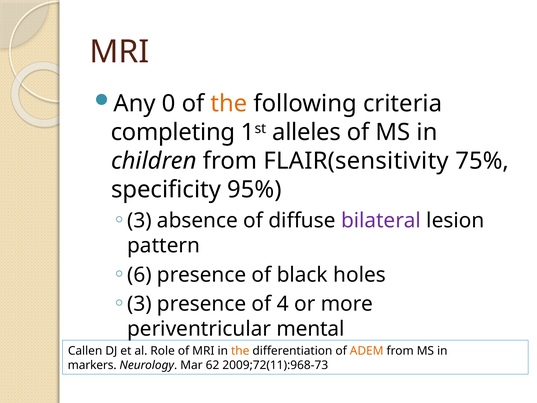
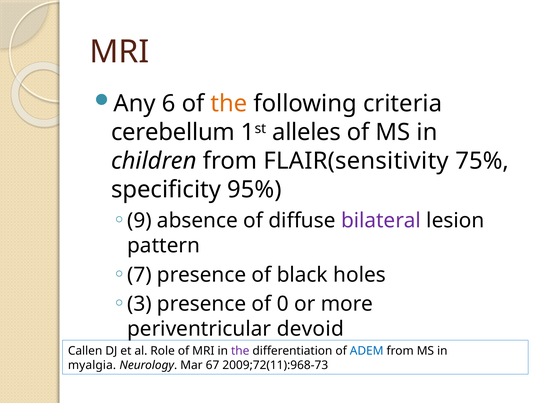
0: 0 -> 6
completing: completing -> cerebellum
3 at (139, 220): 3 -> 9
6: 6 -> 7
4: 4 -> 0
mental: mental -> devoid
the at (240, 351) colour: orange -> purple
ADEM colour: orange -> blue
markers: markers -> myalgia
62: 62 -> 67
